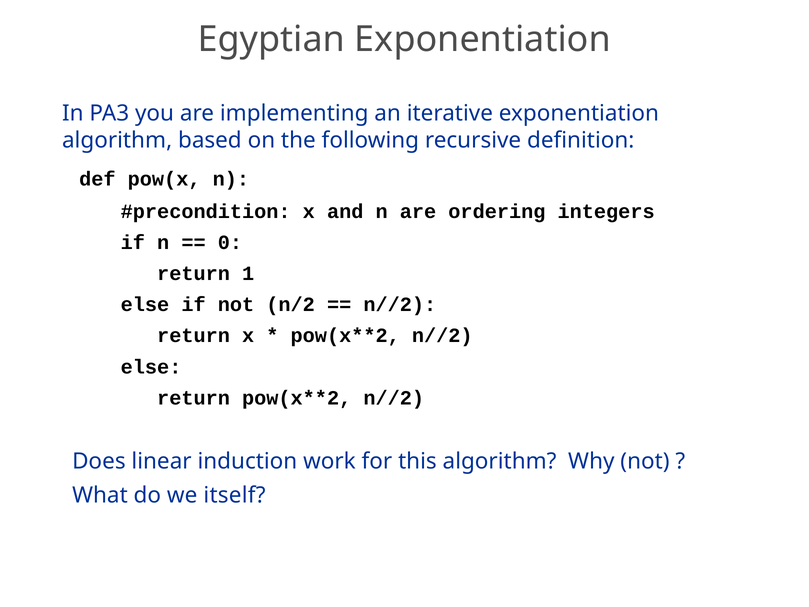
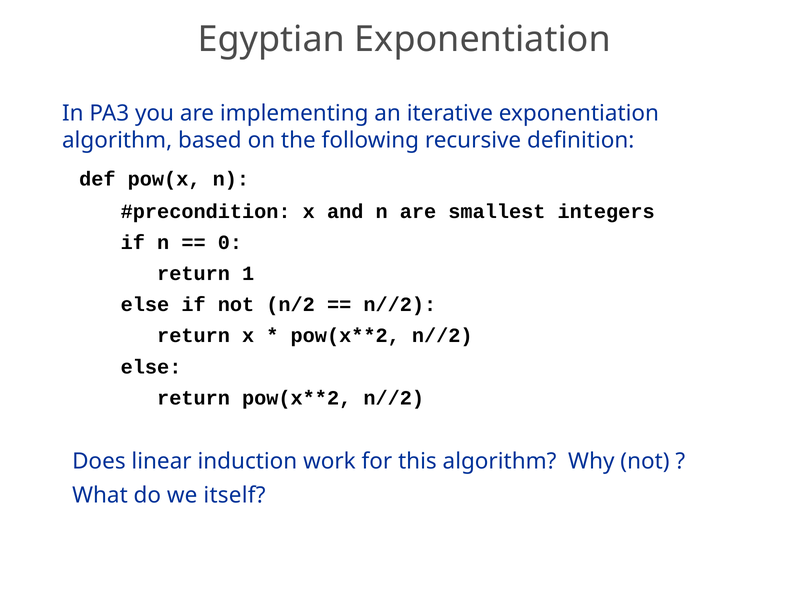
ordering: ordering -> smallest
